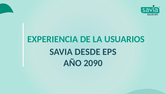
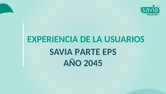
DESDE: DESDE -> PARTE
2090: 2090 -> 2045
